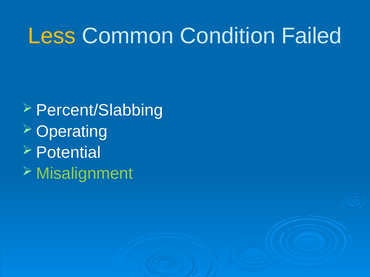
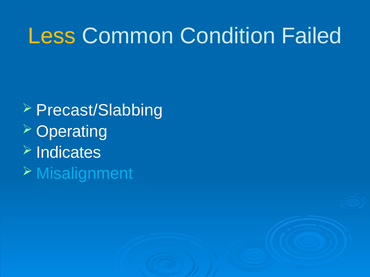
Percent/Slabbing: Percent/Slabbing -> Precast/Slabbing
Potential: Potential -> Indicates
Misalignment colour: light green -> light blue
